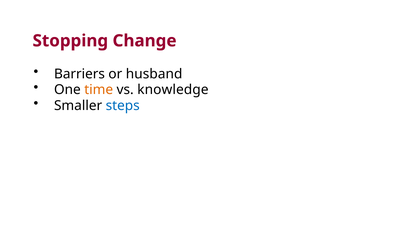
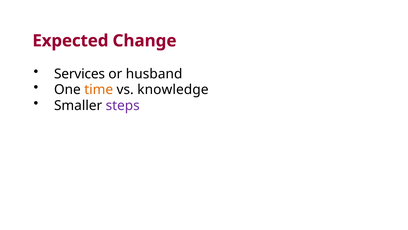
Stopping: Stopping -> Expected
Barriers: Barriers -> Services
steps colour: blue -> purple
